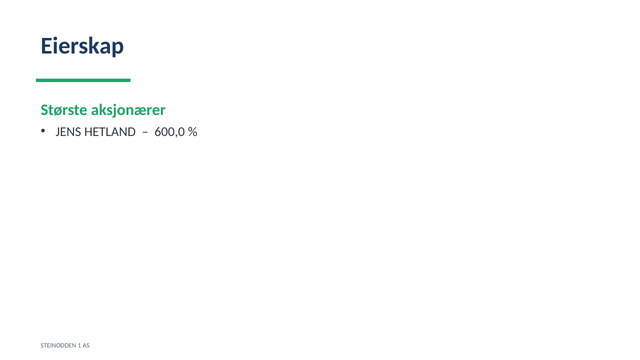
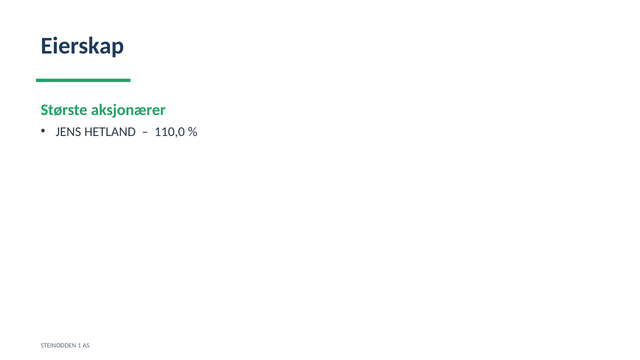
600,0: 600,0 -> 110,0
